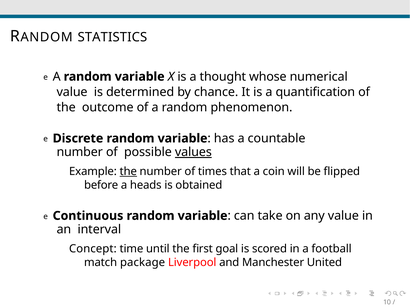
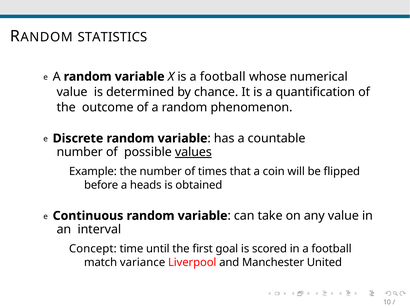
is a thought: thought -> football
the at (128, 171) underline: present -> none
package: package -> variance
